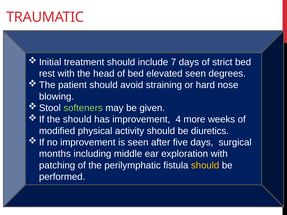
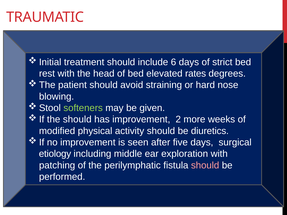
7: 7 -> 6
elevated seen: seen -> rates
4: 4 -> 2
months: months -> etiology
should at (205, 165) colour: yellow -> pink
